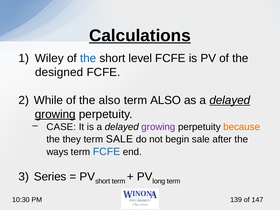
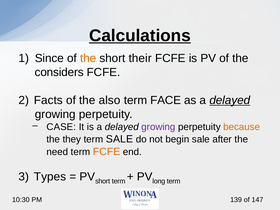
Wiley: Wiley -> Since
the at (88, 58) colour: blue -> orange
level: level -> their
designed: designed -> considers
While: While -> Facts
term ALSO: ALSO -> FACE
growing at (55, 114) underline: present -> none
ways: ways -> need
FCFE at (107, 152) colour: blue -> orange
Series: Series -> Types
